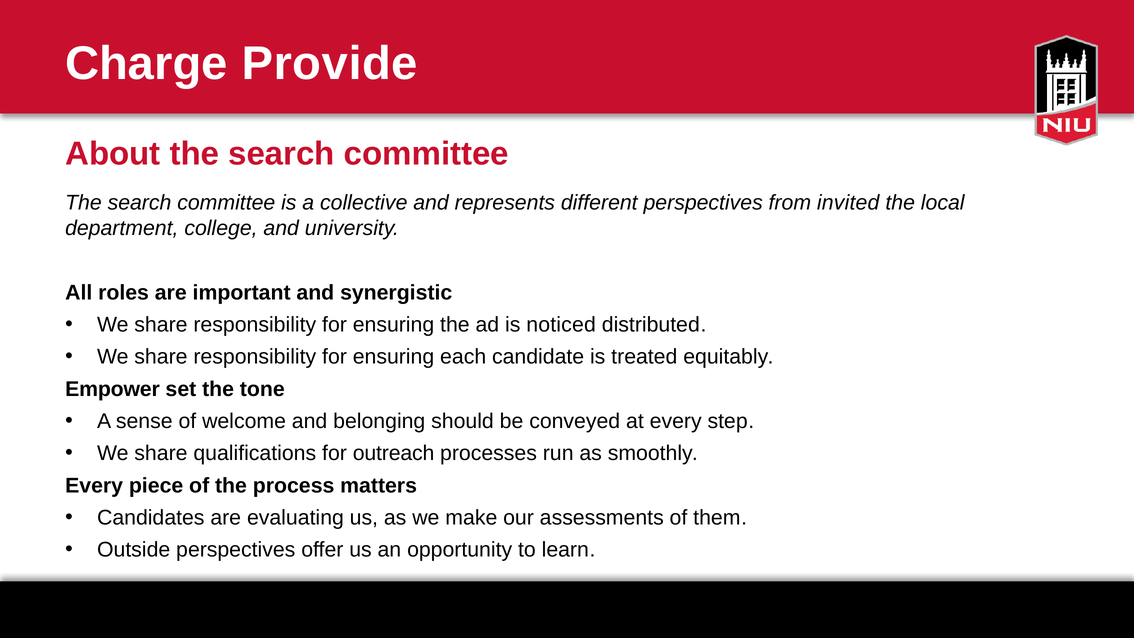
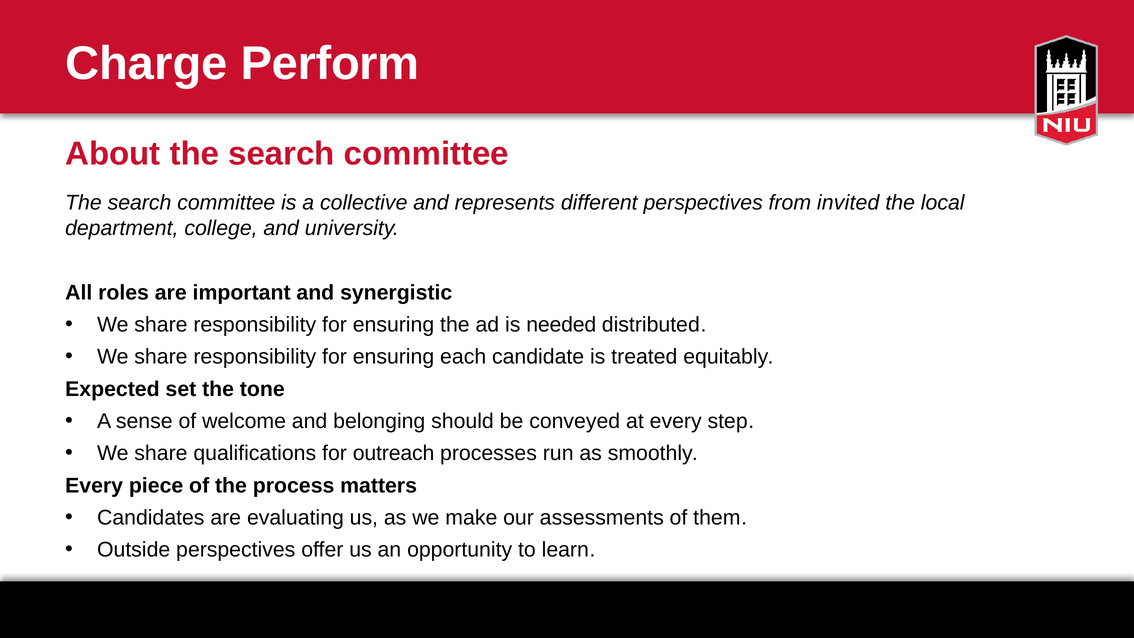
Provide: Provide -> Perform
noticed: noticed -> needed
Empower: Empower -> Expected
